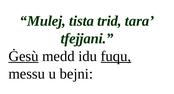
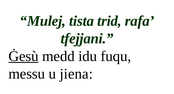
tara: tara -> rafa
fuqu underline: present -> none
bejni: bejni -> jiena
